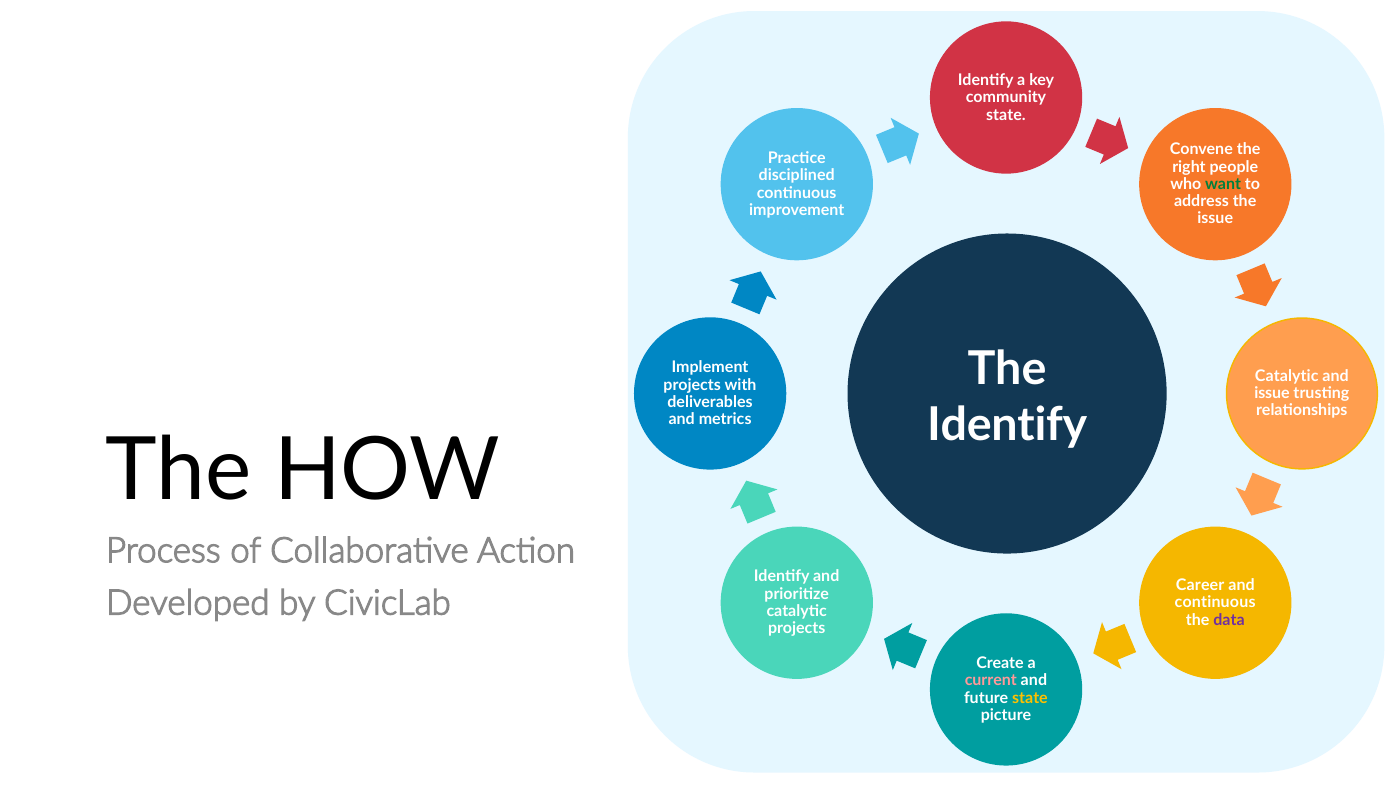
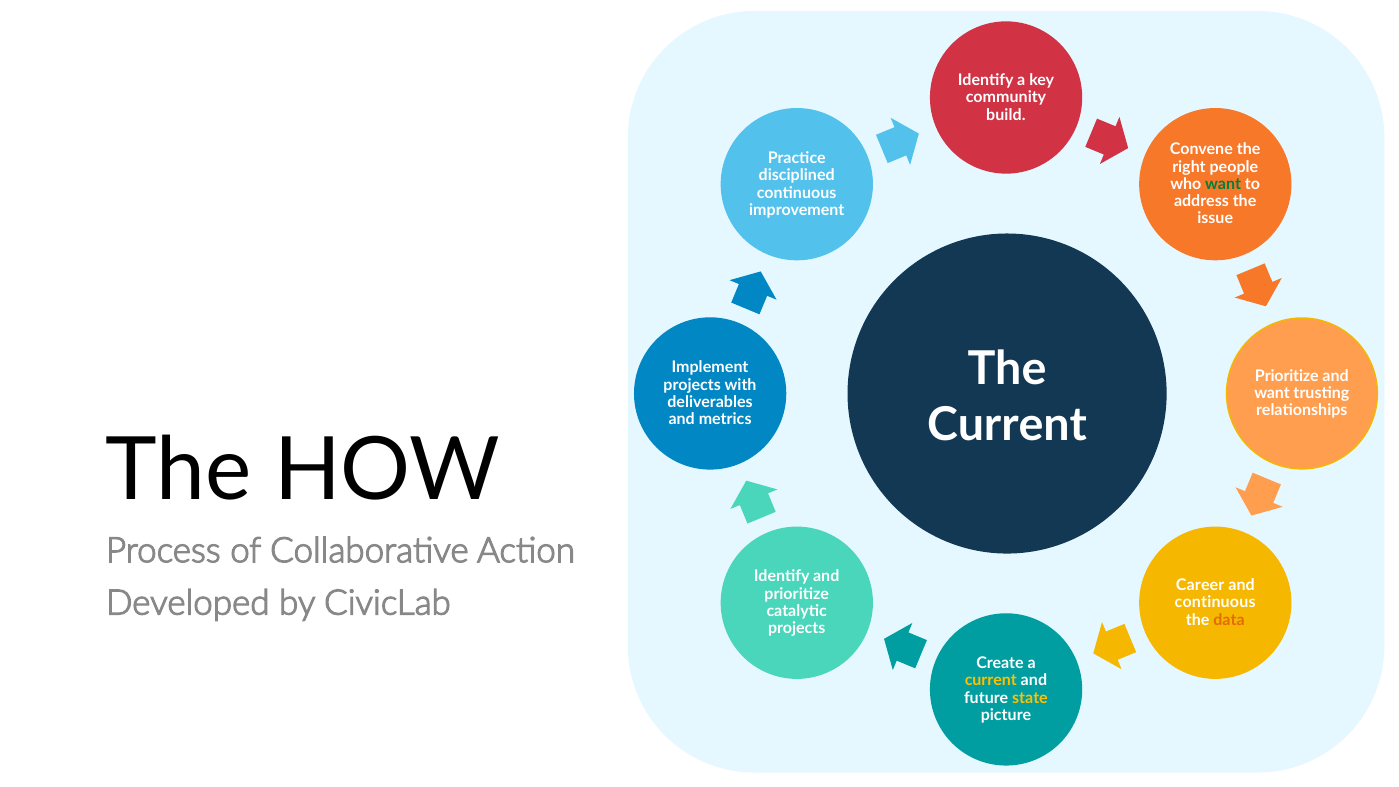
state at (1006, 115): state -> build
Catalytic at (1287, 376): Catalytic -> Prioritize
issue at (1272, 393): issue -> want
Identify at (1007, 425): Identify -> Current
data colour: purple -> orange
current at (991, 681) colour: pink -> yellow
